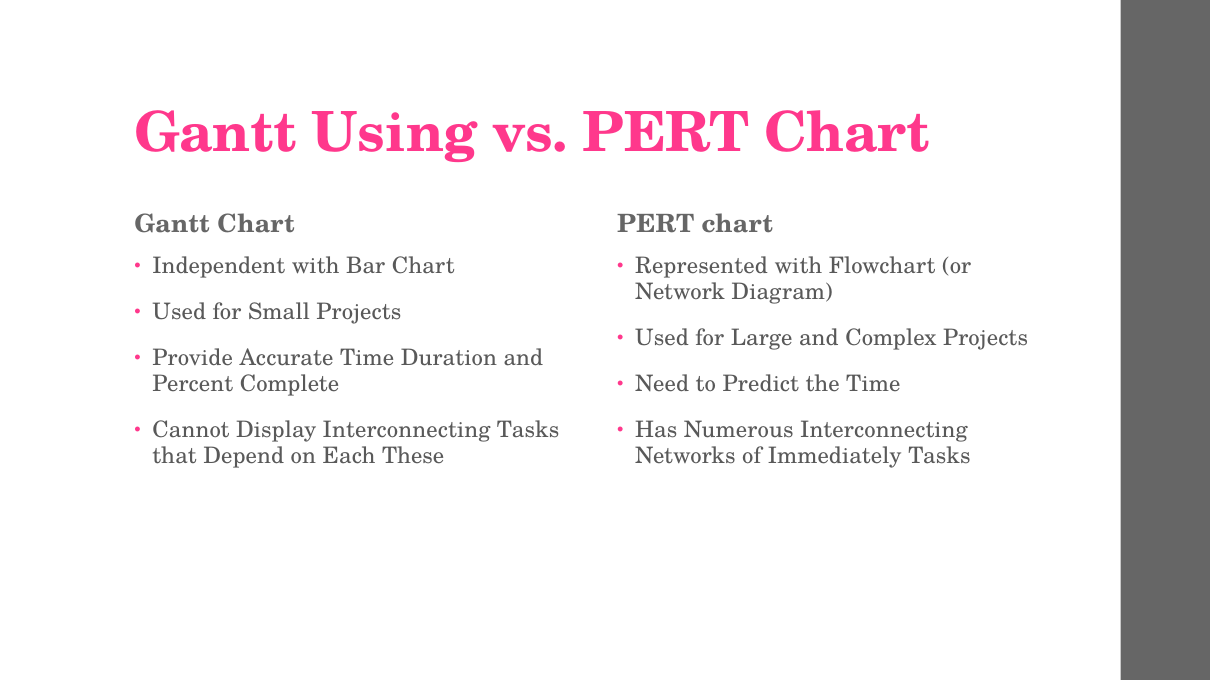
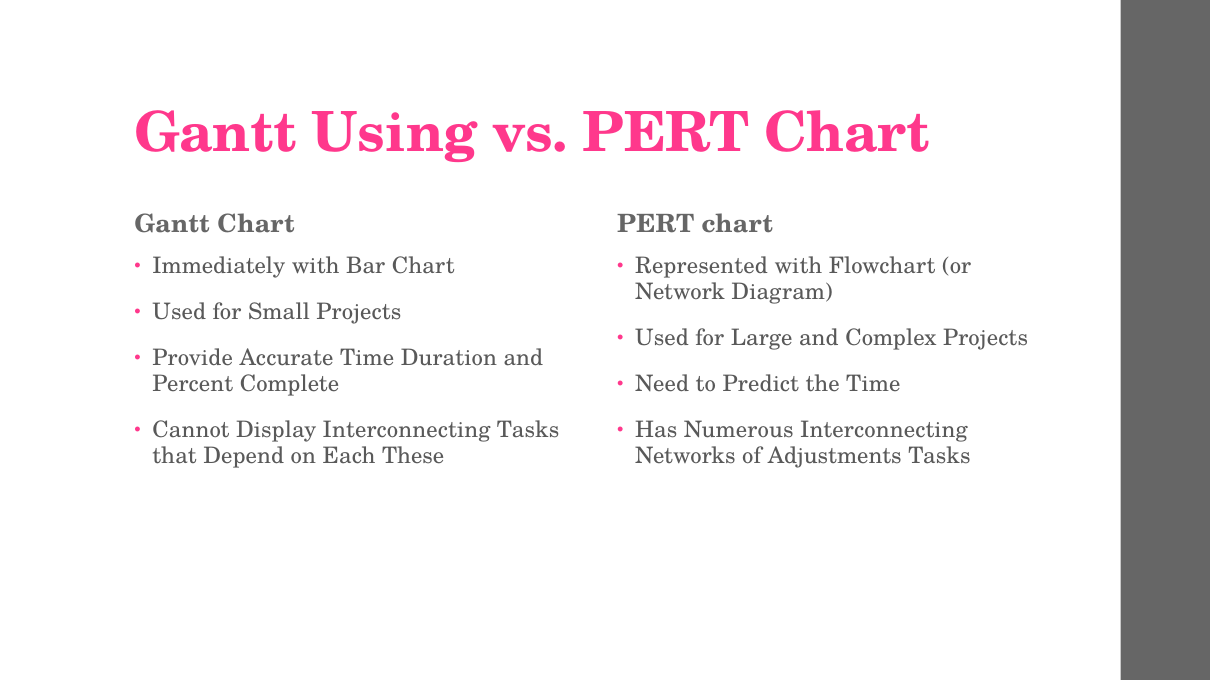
Independent: Independent -> Immediately
Immediately: Immediately -> Adjustments
